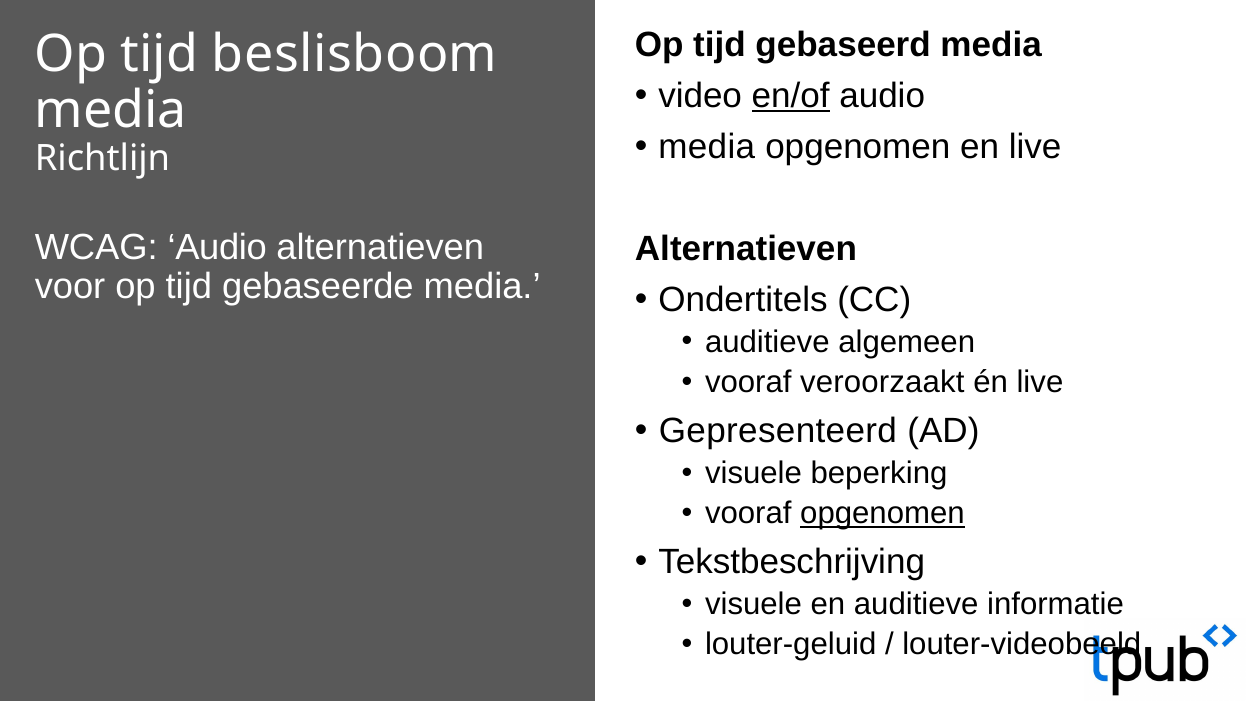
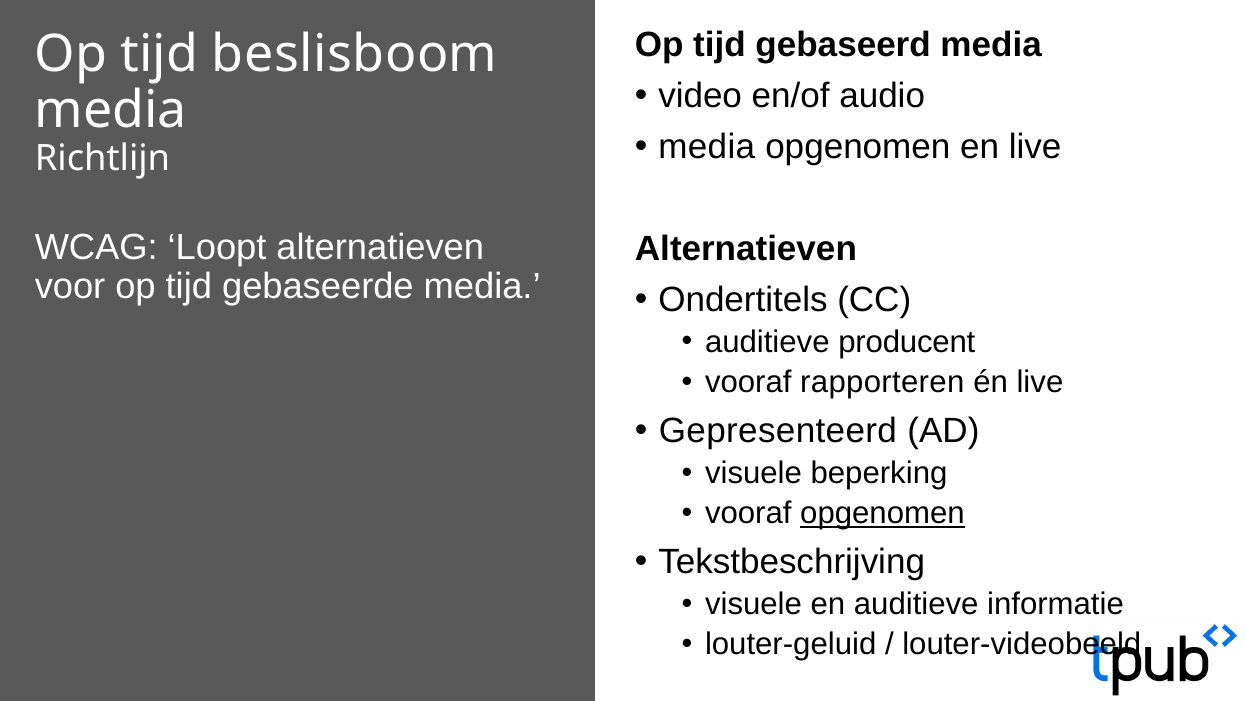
en/of underline: present -> none
WCAG Audio: Audio -> Loopt
algemeen: algemeen -> producent
veroorzaakt: veroorzaakt -> rapporteren
